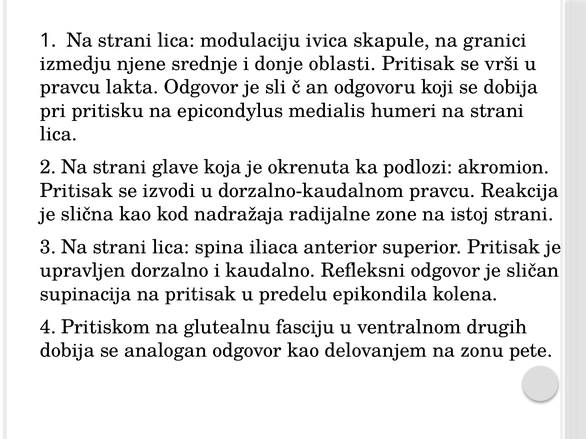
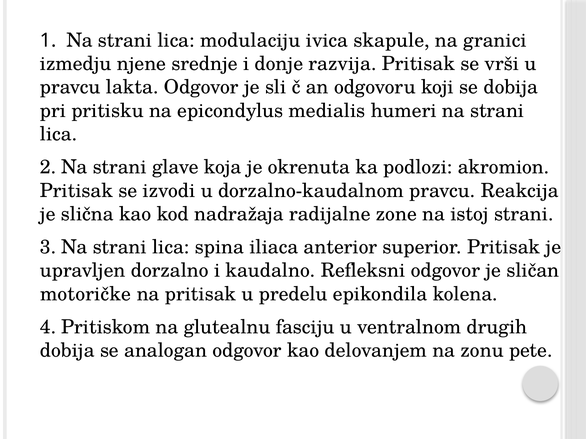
oblasti: oblasti -> razvija
supinacija: supinacija -> motoričke
